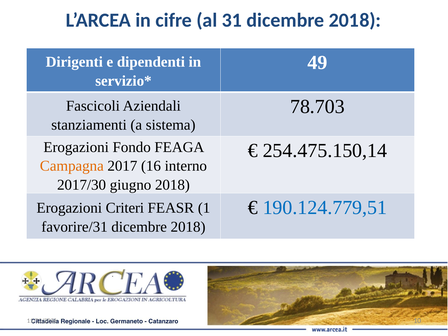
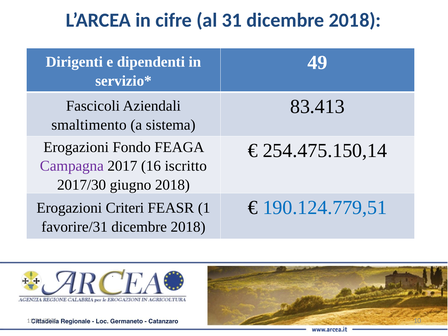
78.703: 78.703 -> 83.413
stanziamenti: stanziamenti -> smaltimento
Campagna colour: orange -> purple
interno: interno -> iscritto
